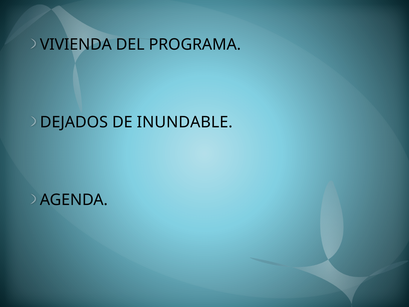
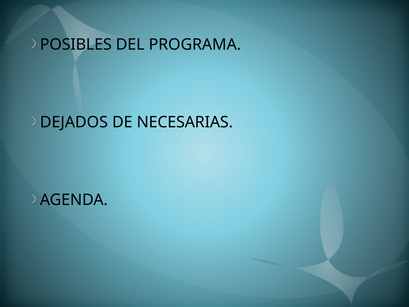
VIVIENDA: VIVIENDA -> POSIBLES
INUNDABLE: INUNDABLE -> NECESARIAS
